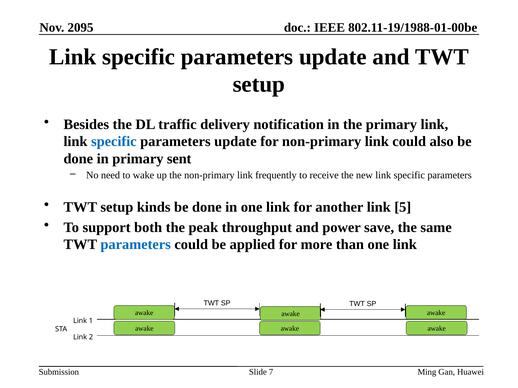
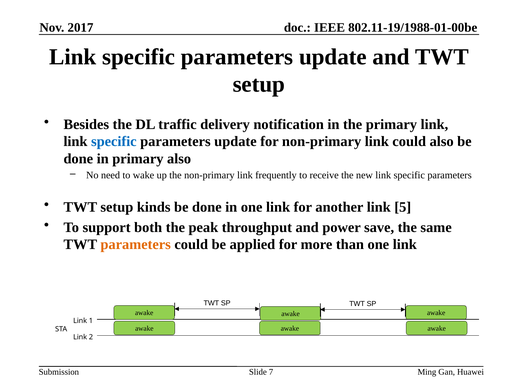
2095: 2095 -> 2017
primary sent: sent -> also
parameters at (136, 245) colour: blue -> orange
